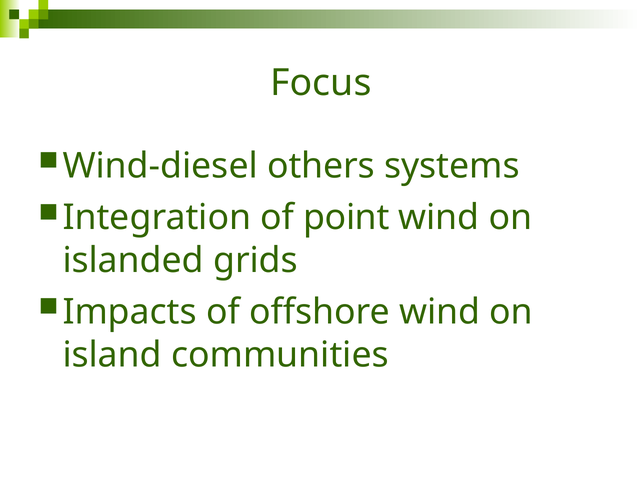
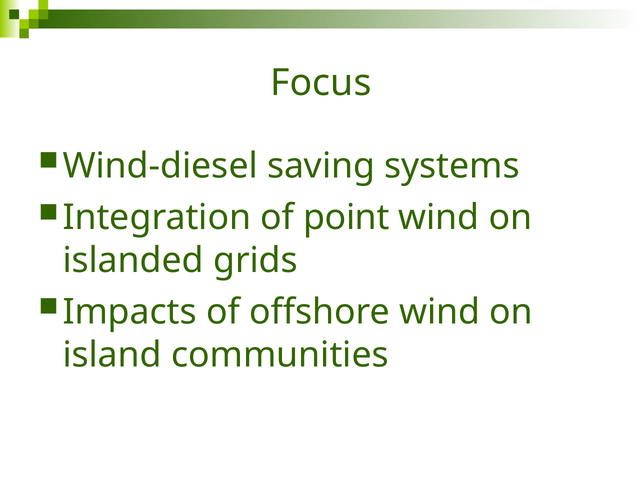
others: others -> saving
